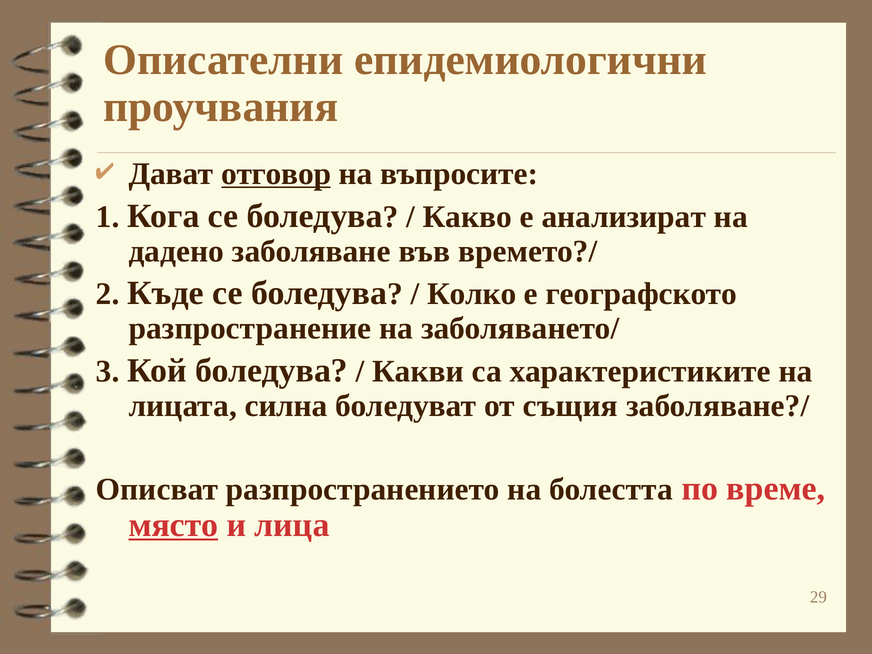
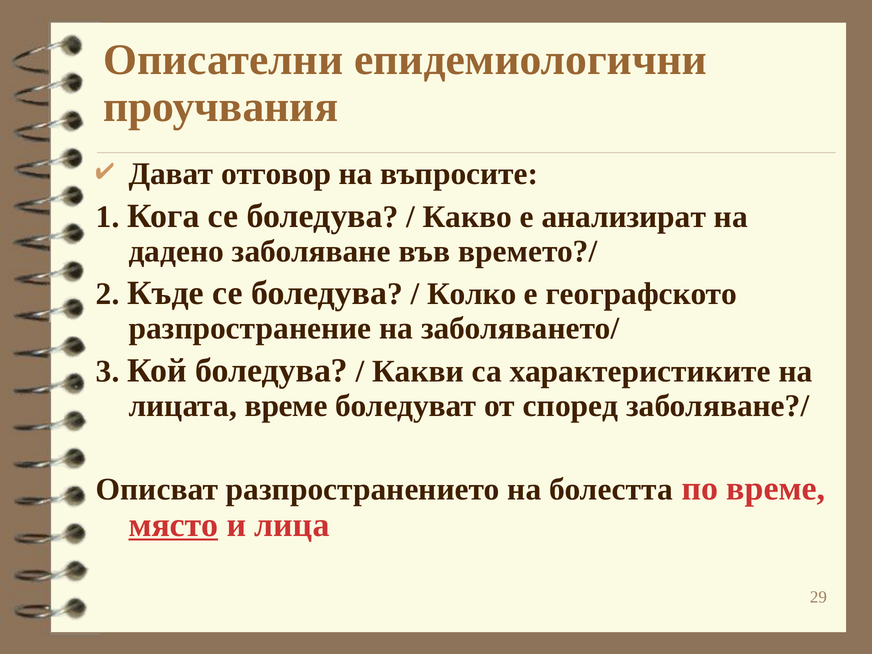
отговор underline: present -> none
лицата силна: силна -> време
същия: същия -> според
